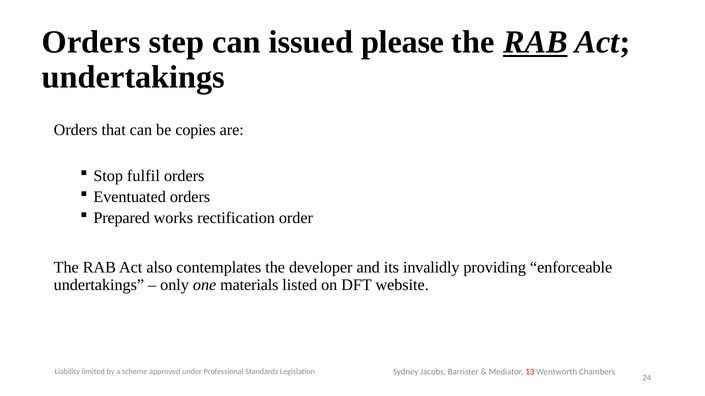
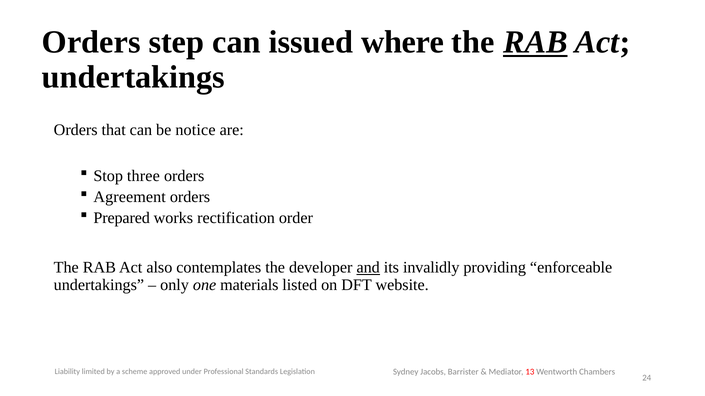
please: please -> where
copies: copies -> notice
fulfil: fulfil -> three
Eventuated: Eventuated -> Agreement
and underline: none -> present
